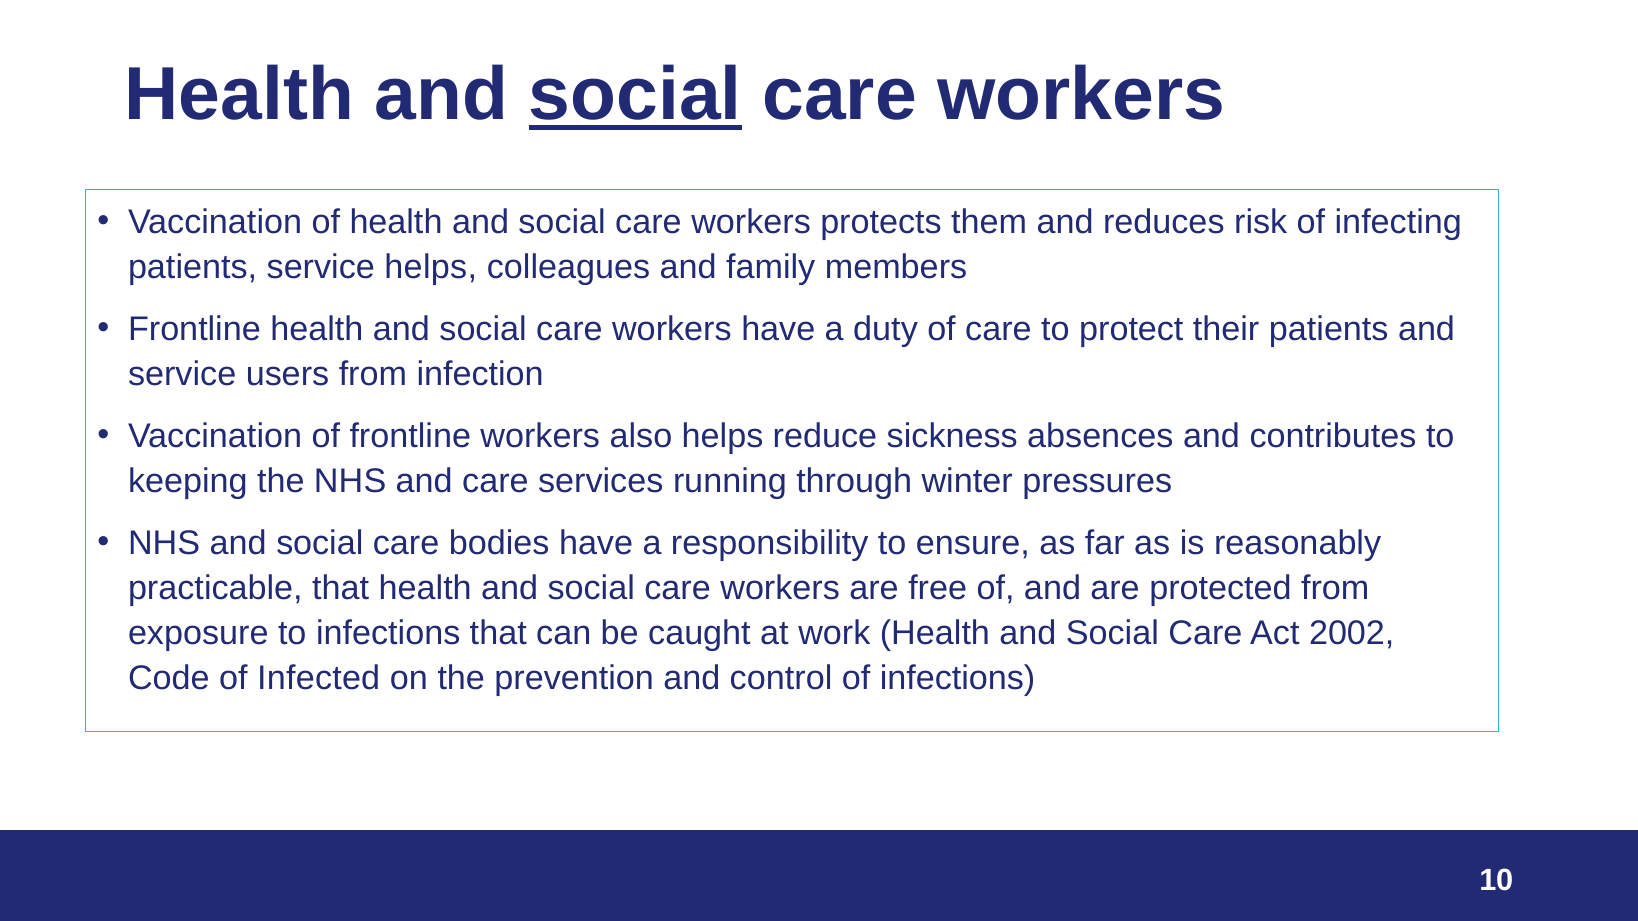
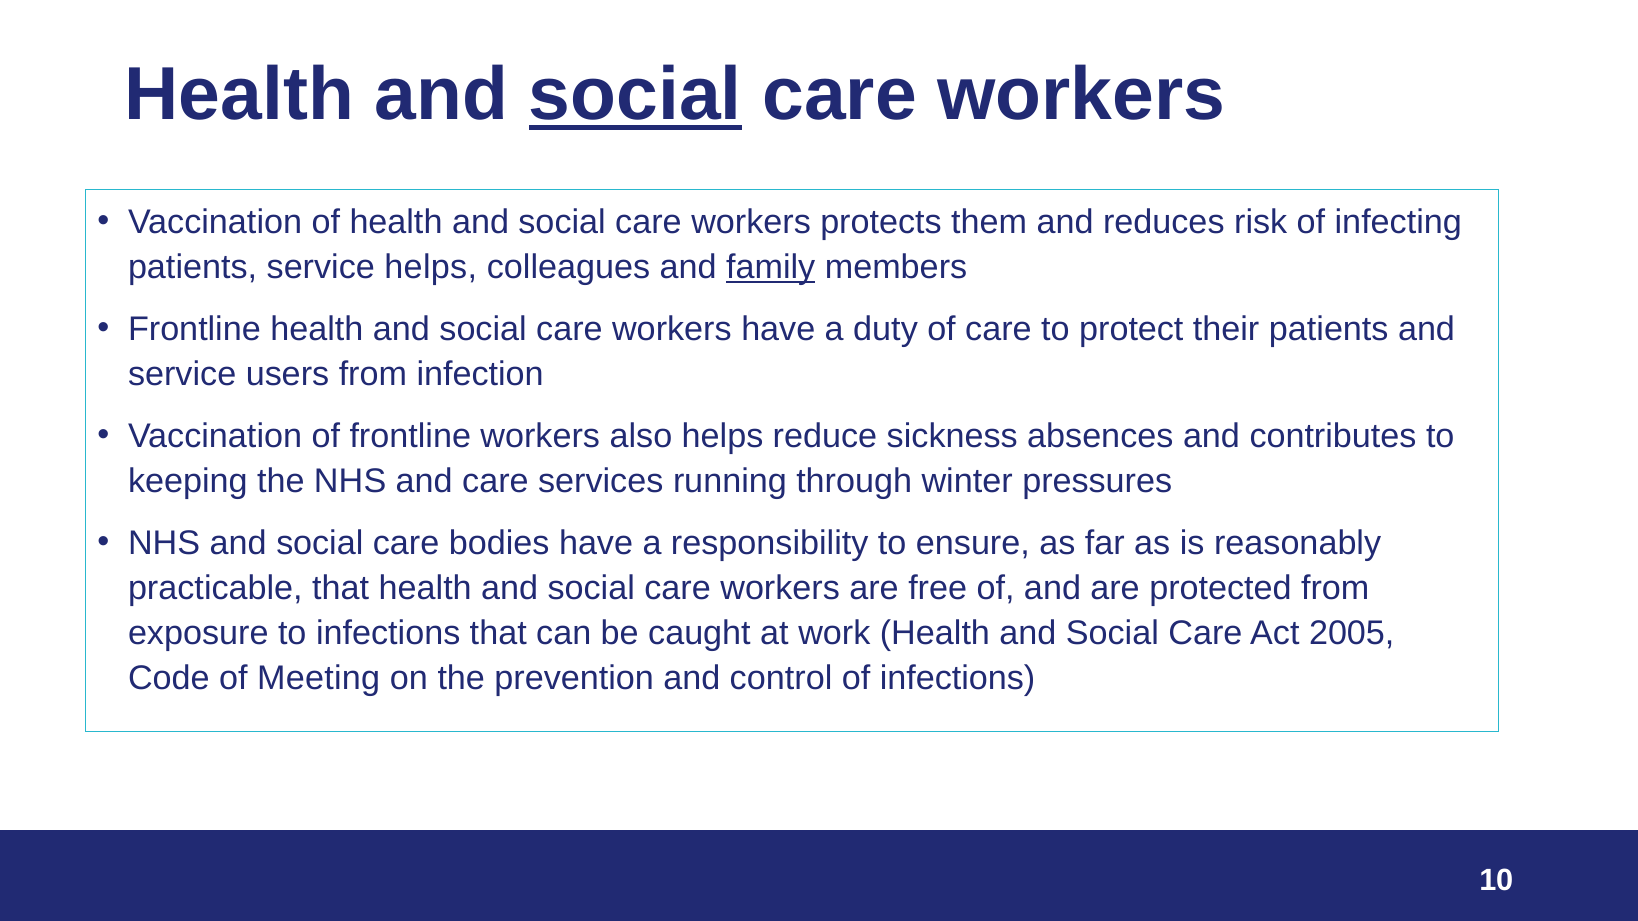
family underline: none -> present
2002: 2002 -> 2005
Infected: Infected -> Meeting
